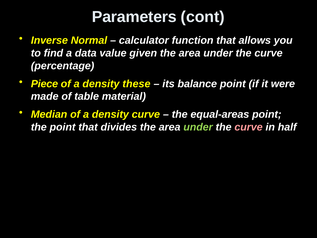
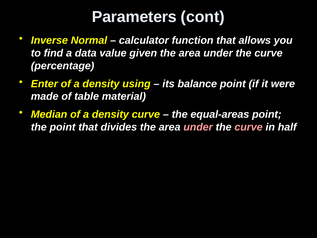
Piece: Piece -> Enter
these: these -> using
under at (198, 127) colour: light green -> pink
